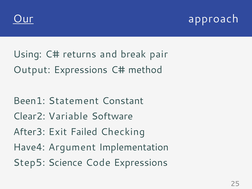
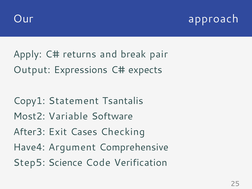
Our underline: present -> none
Using: Using -> Apply
method: method -> expects
Been1: Been1 -> Copy1
Constant: Constant -> Tsantalis
Clear2: Clear2 -> Most2
Failed: Failed -> Cases
Implementation: Implementation -> Comprehensive
Code Expressions: Expressions -> Verification
